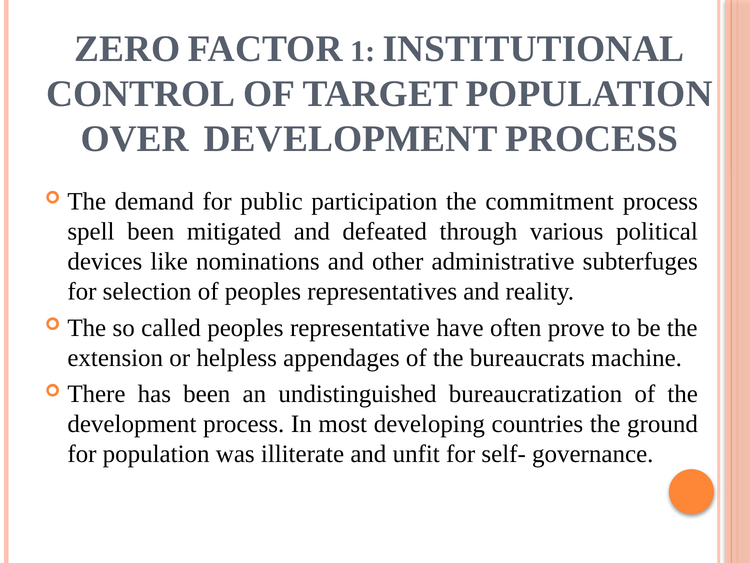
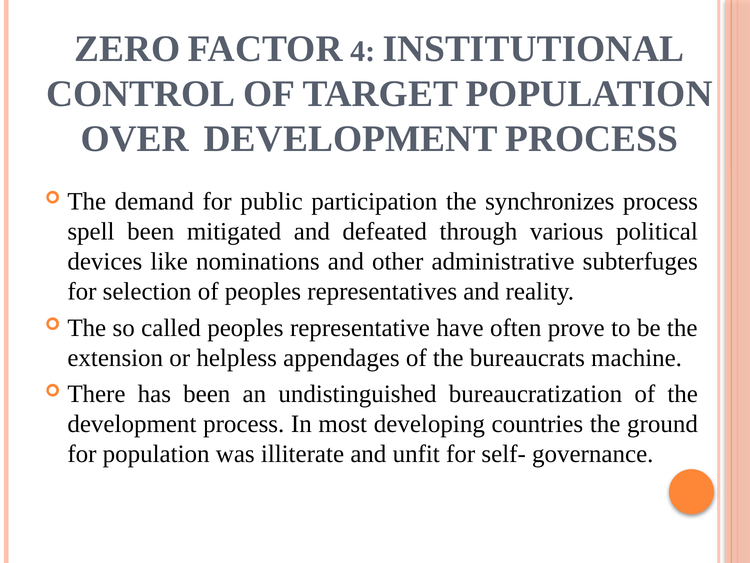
1: 1 -> 4
commitment: commitment -> synchronizes
